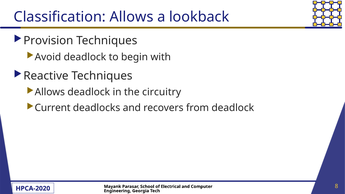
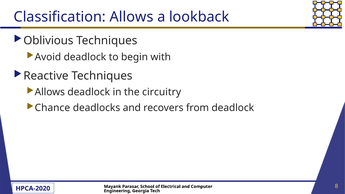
Provision: Provision -> Oblivious
Current: Current -> Chance
